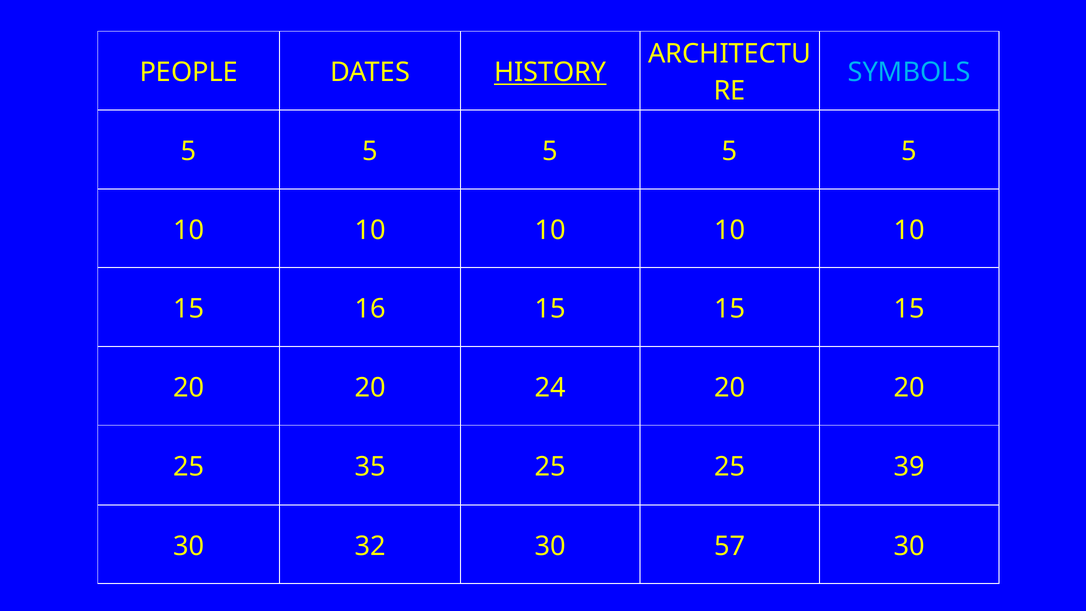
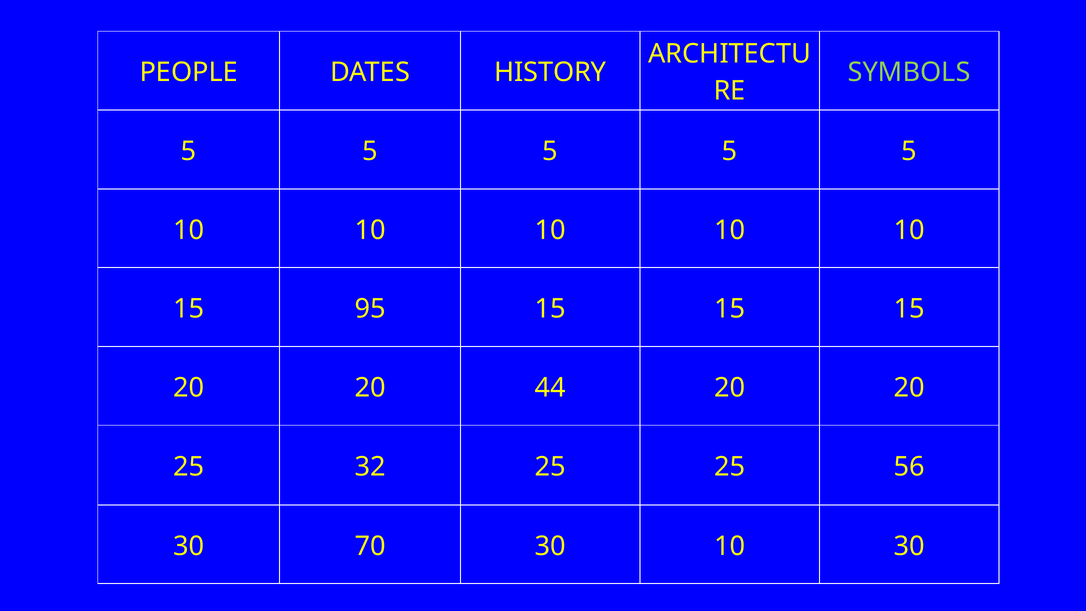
HISTORY underline: present -> none
SYMBOLS colour: light blue -> light green
16: 16 -> 95
24: 24 -> 44
35: 35 -> 32
39: 39 -> 56
32: 32 -> 70
30 57: 57 -> 10
